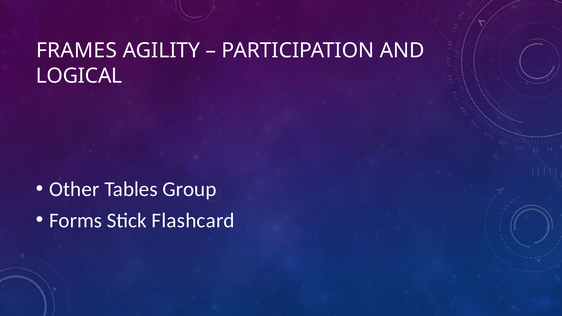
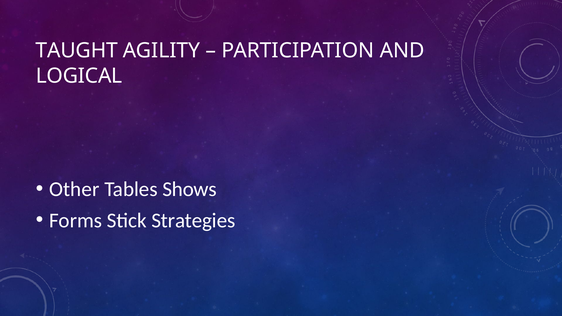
FRAMES: FRAMES -> TAUGHT
Group: Group -> Shows
Flashcard: Flashcard -> Strategies
